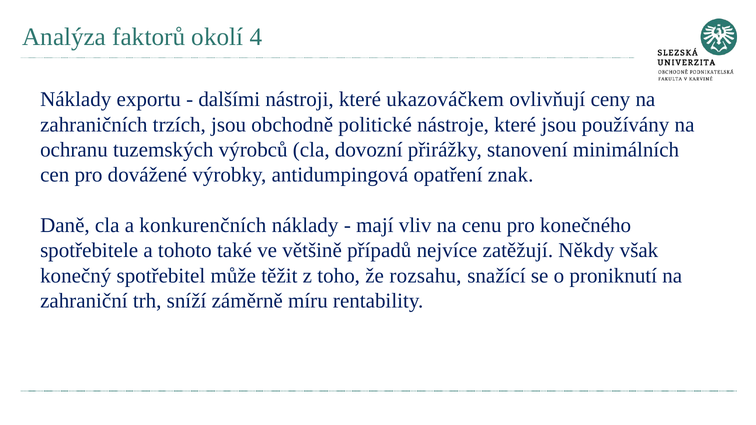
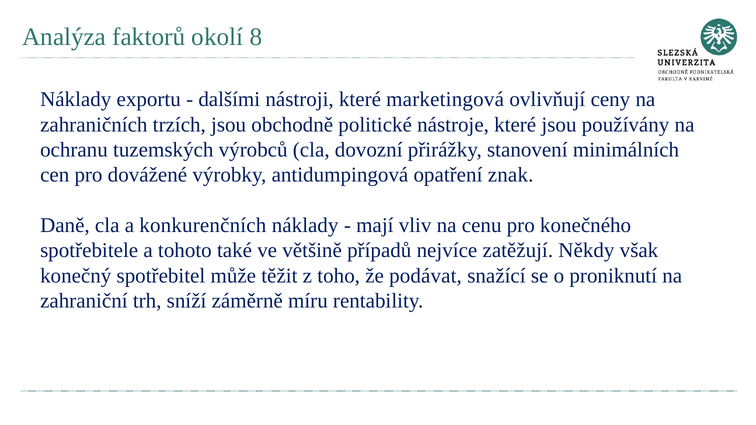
4: 4 -> 8
ukazováčkem: ukazováčkem -> marketingová
rozsahu: rozsahu -> podávat
